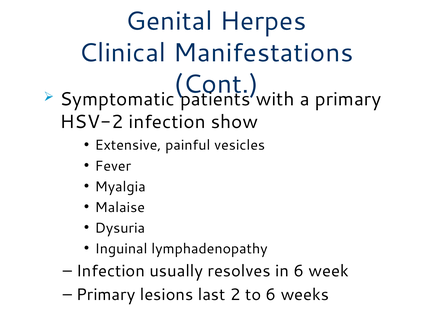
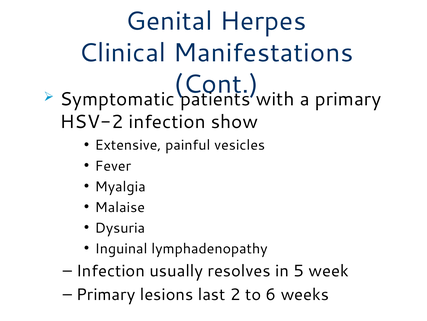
in 6: 6 -> 5
